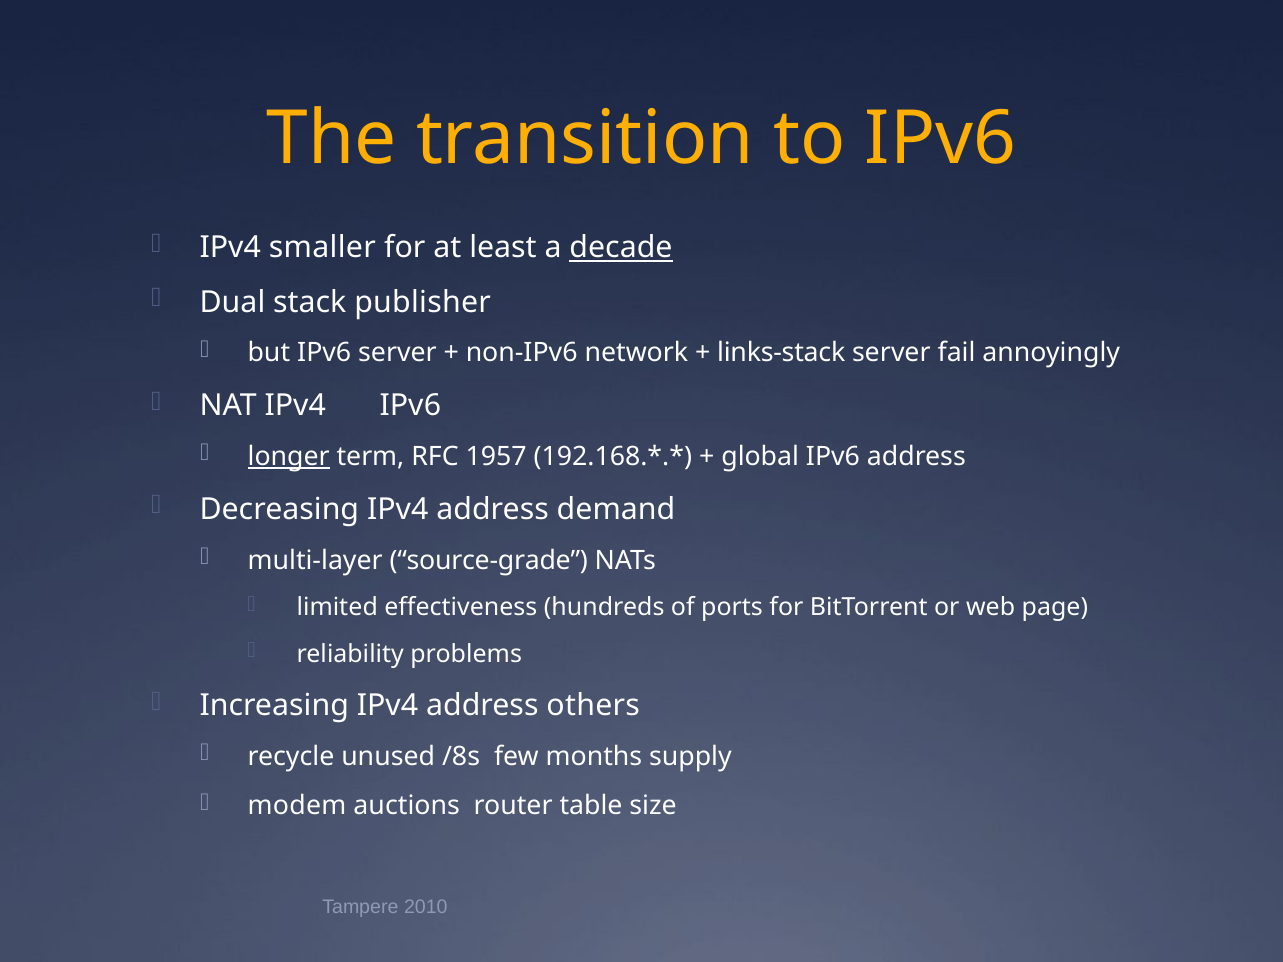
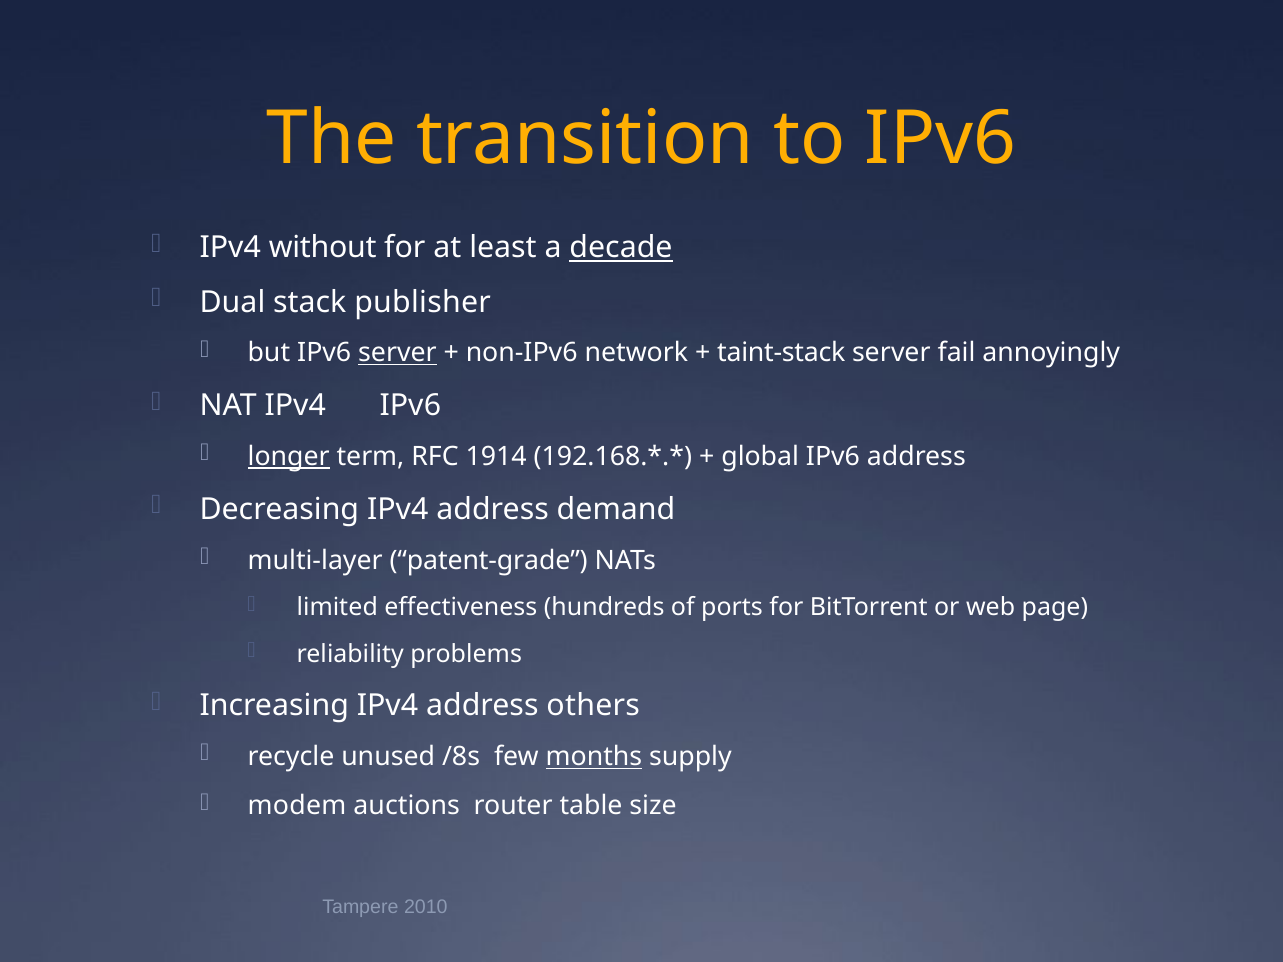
smaller: smaller -> without
server at (397, 353) underline: none -> present
links-stack: links-stack -> taint-stack
1957: 1957 -> 1914
source-grade: source-grade -> patent-grade
months underline: none -> present
